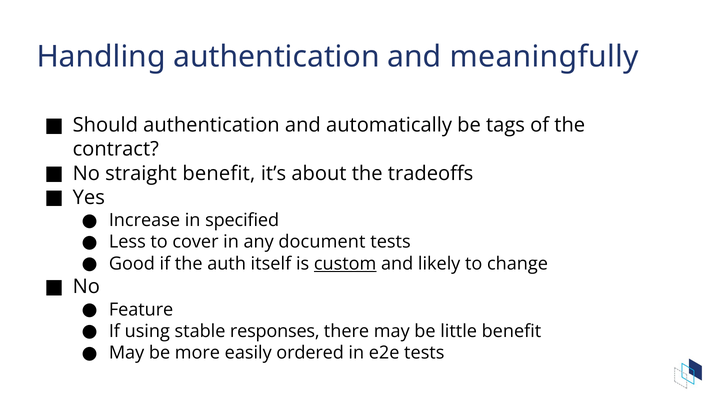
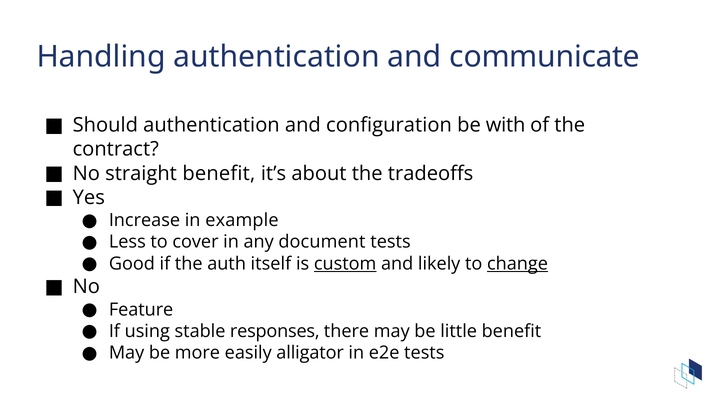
meaningfully: meaningfully -> communicate
automatically: automatically -> configuration
tags: tags -> with
specified: specified -> example
change underline: none -> present
ordered: ordered -> alligator
